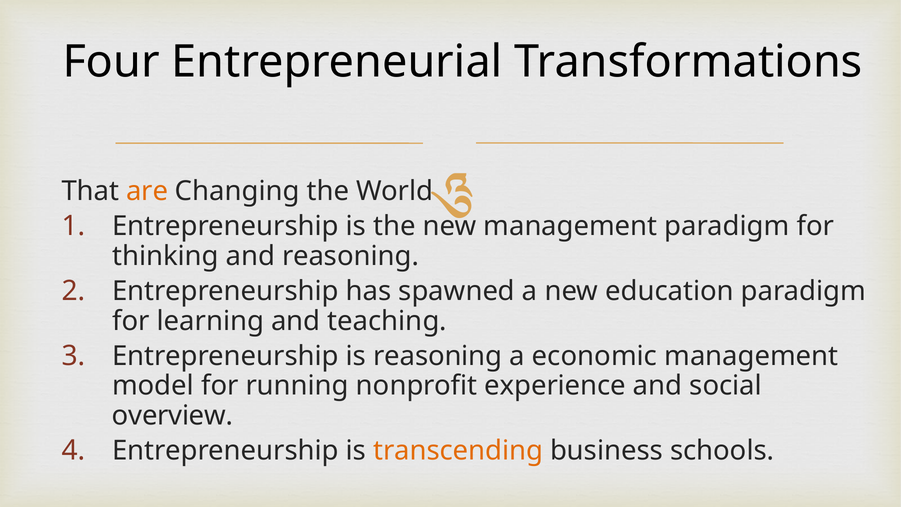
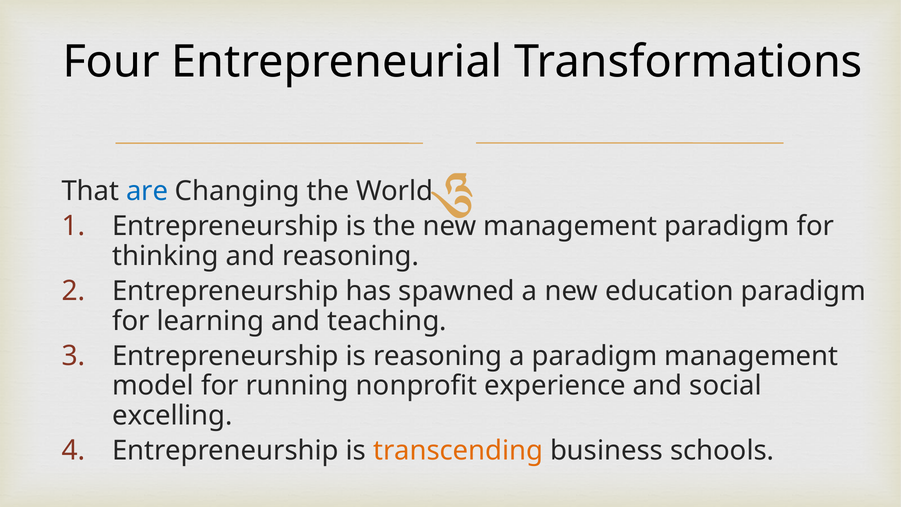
are colour: orange -> blue
a economic: economic -> paradigm
overview: overview -> excelling
